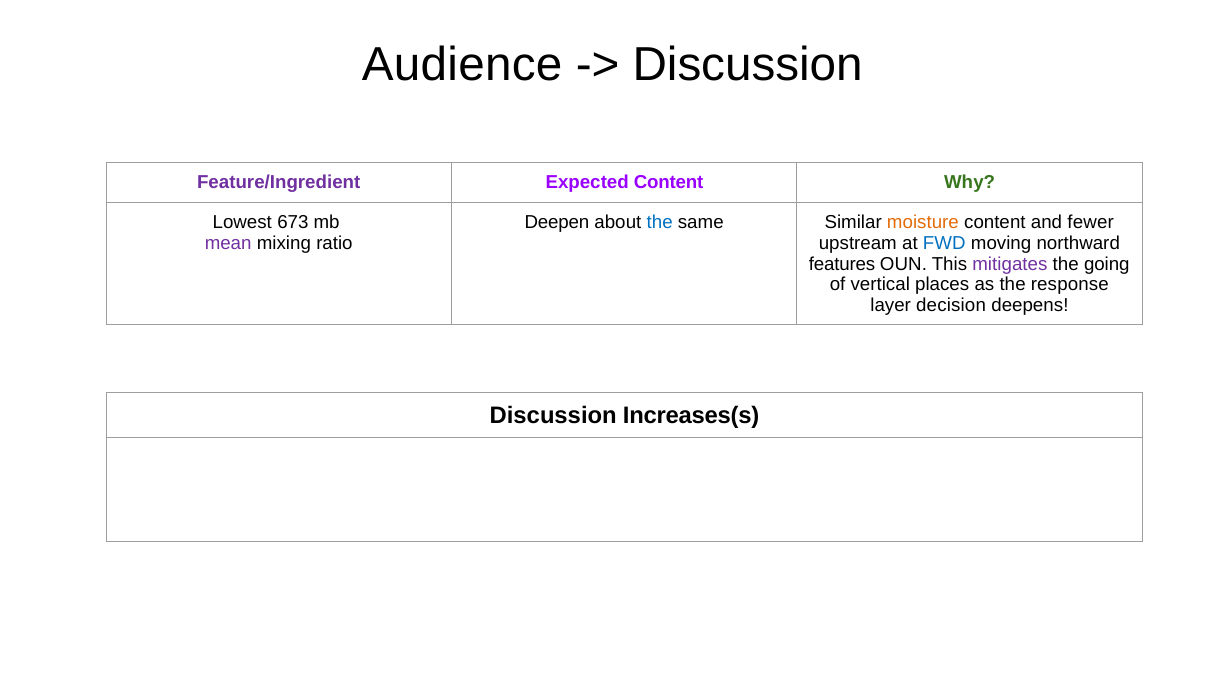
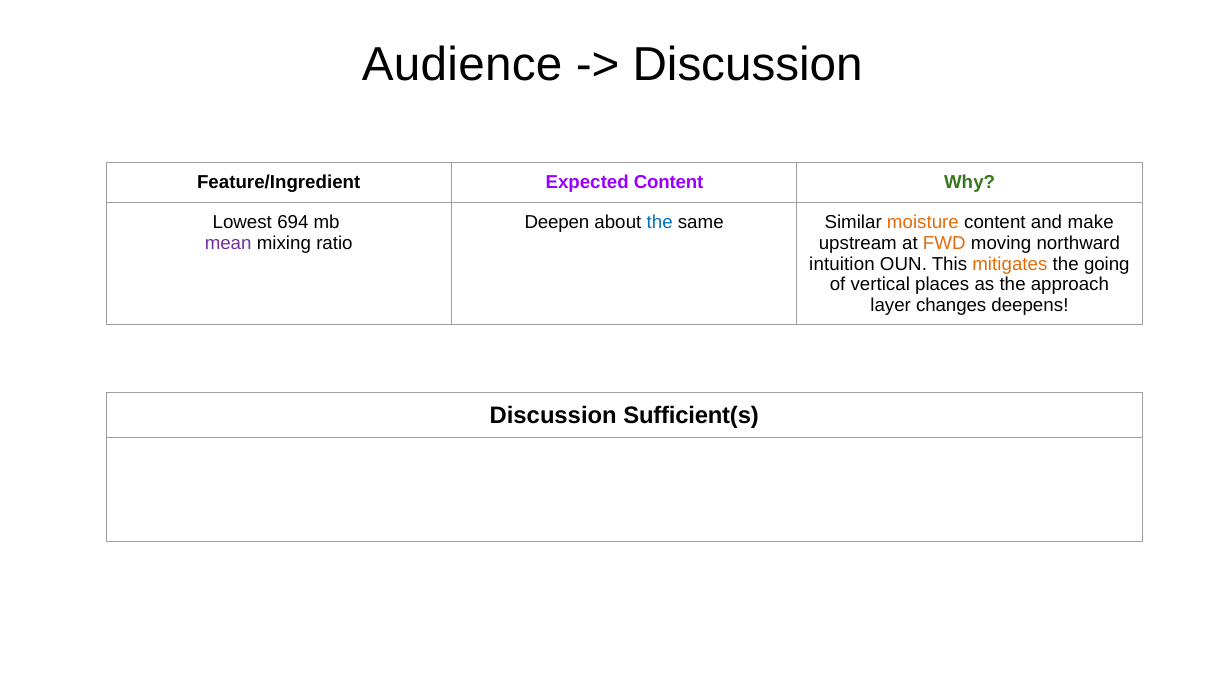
Feature/Ingredient colour: purple -> black
673: 673 -> 694
fewer: fewer -> make
FWD colour: blue -> orange
features: features -> intuition
mitigates colour: purple -> orange
response: response -> approach
decision: decision -> changes
Increases(s: Increases(s -> Sufficient(s
